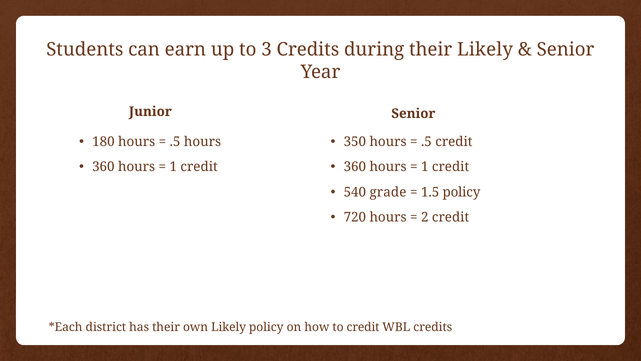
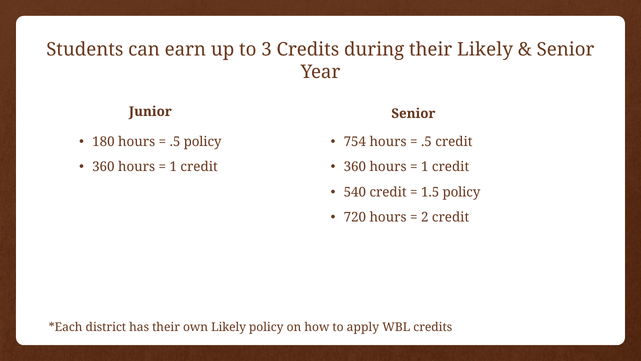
.5 hours: hours -> policy
350: 350 -> 754
540 grade: grade -> credit
to credit: credit -> apply
